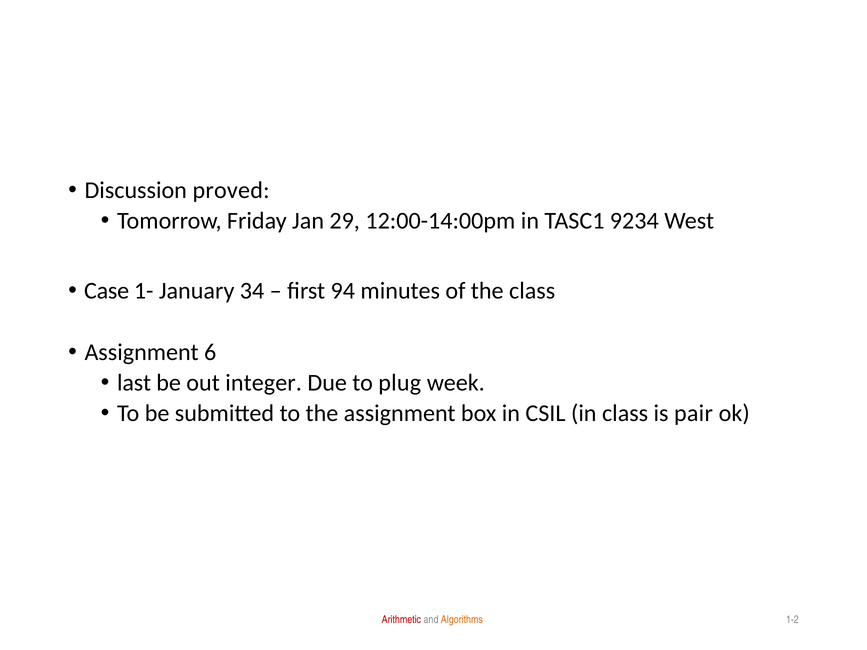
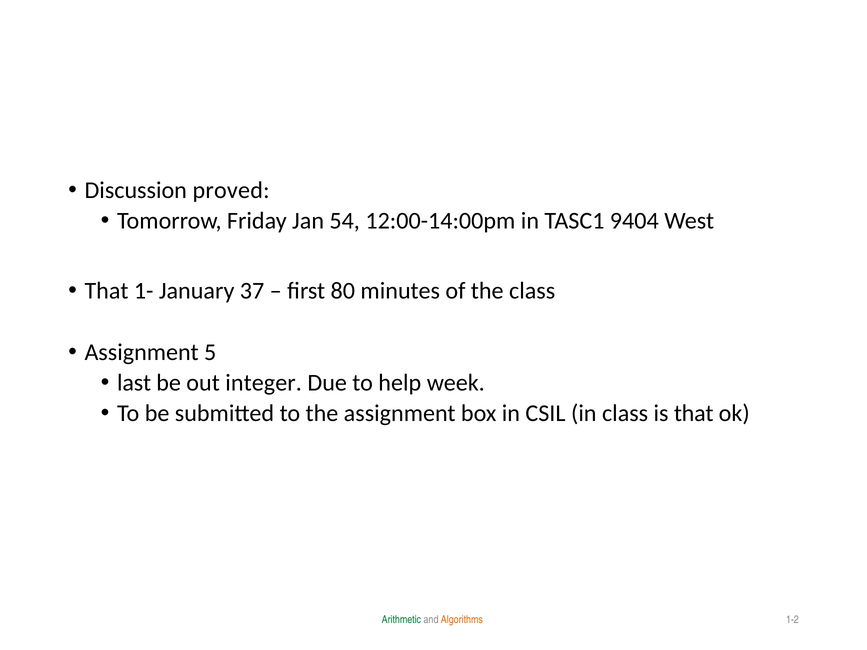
29: 29 -> 54
9234: 9234 -> 9404
Case at (107, 291): Case -> That
34: 34 -> 37
94: 94 -> 80
6: 6 -> 5
plug: plug -> help
is pair: pair -> that
Arithmetic colour: red -> green
